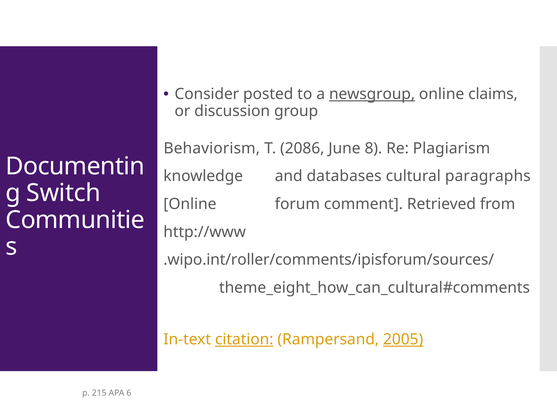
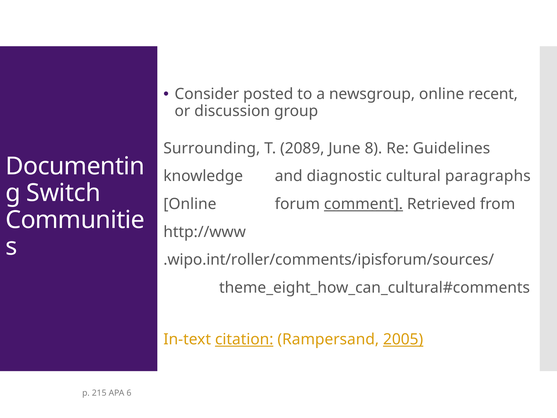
newsgroup underline: present -> none
claims: claims -> recent
Behaviorism: Behaviorism -> Surrounding
2086: 2086 -> 2089
Plagiarism: Plagiarism -> Guidelines
databases: databases -> diagnostic
comment underline: none -> present
